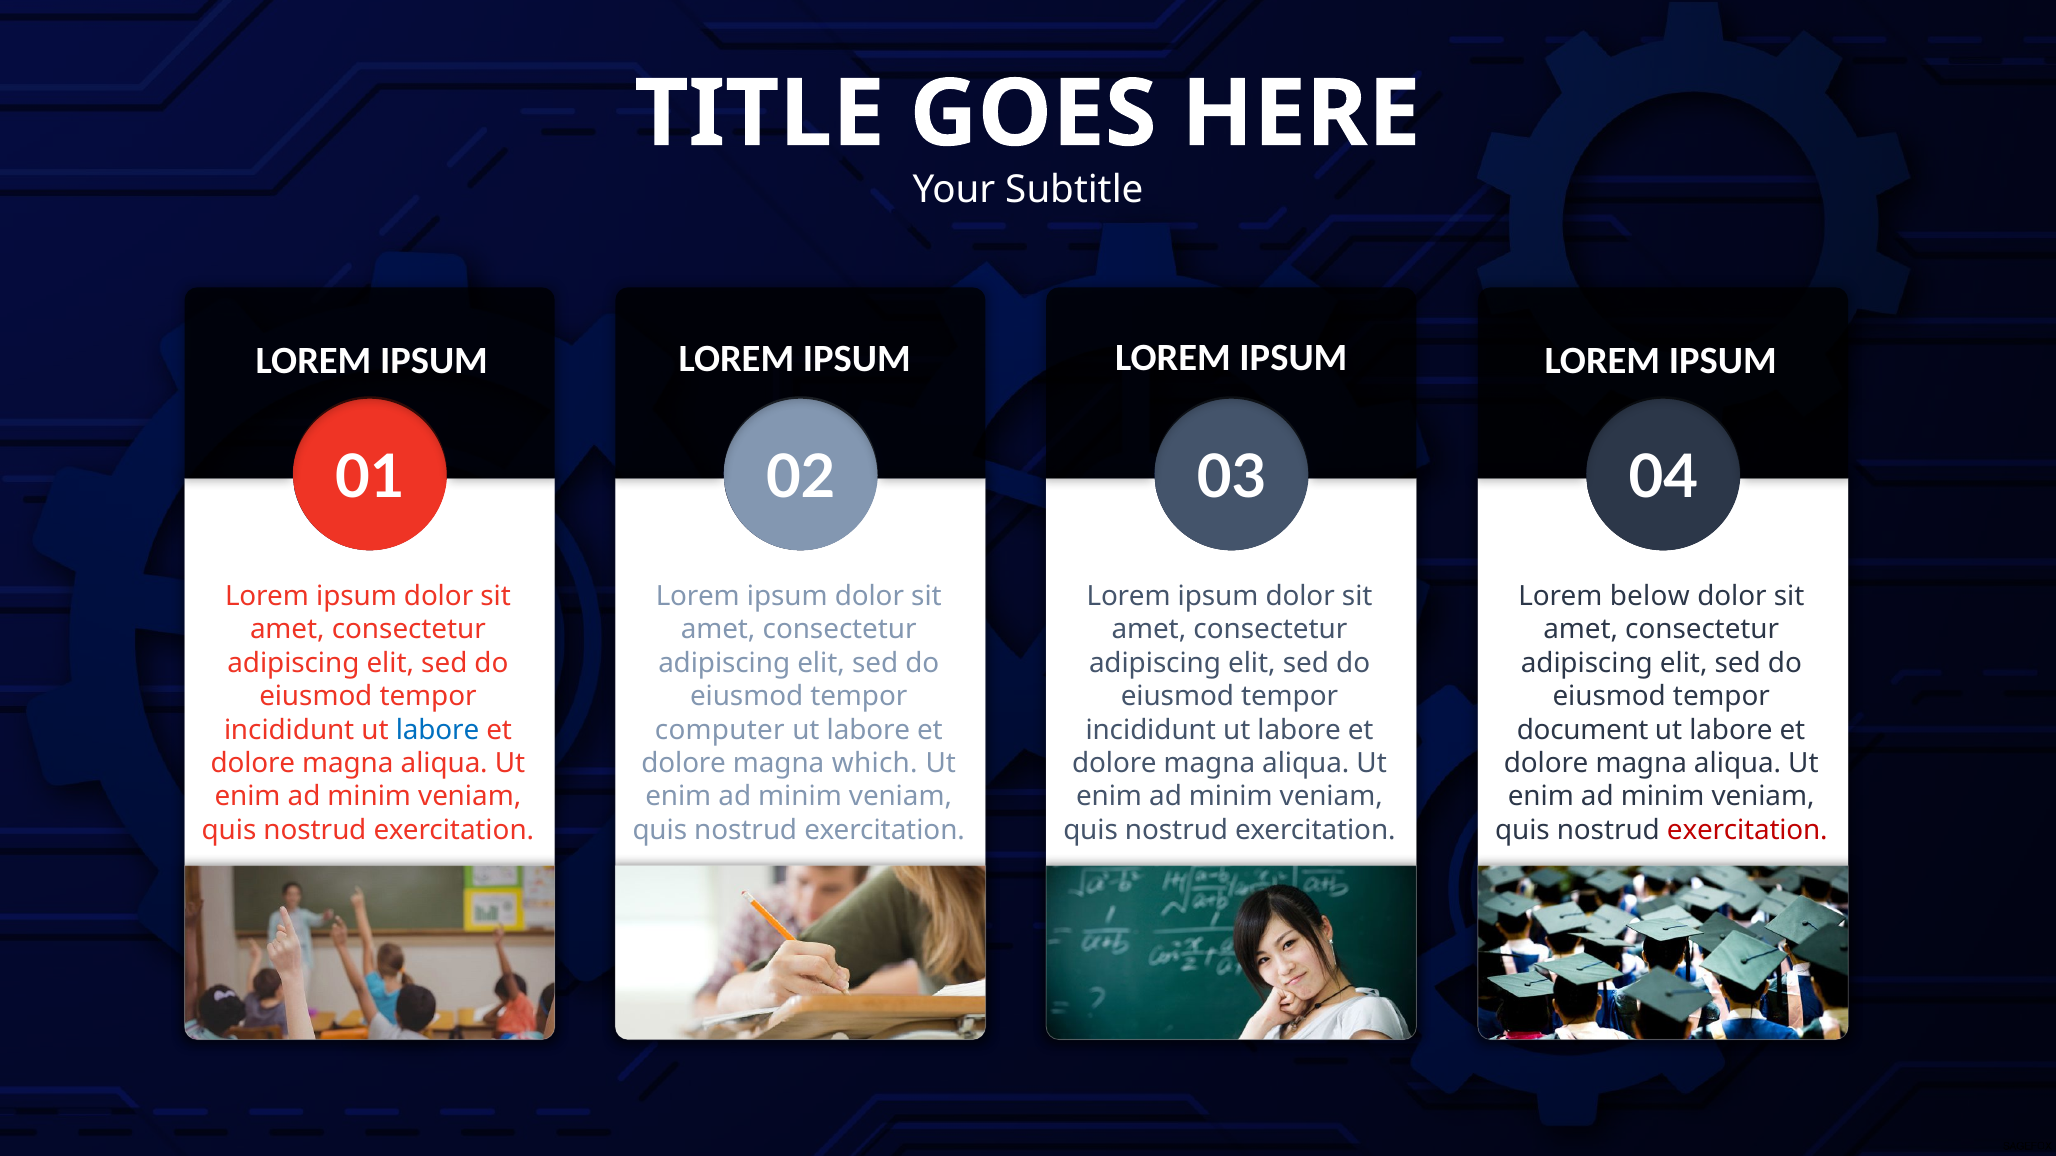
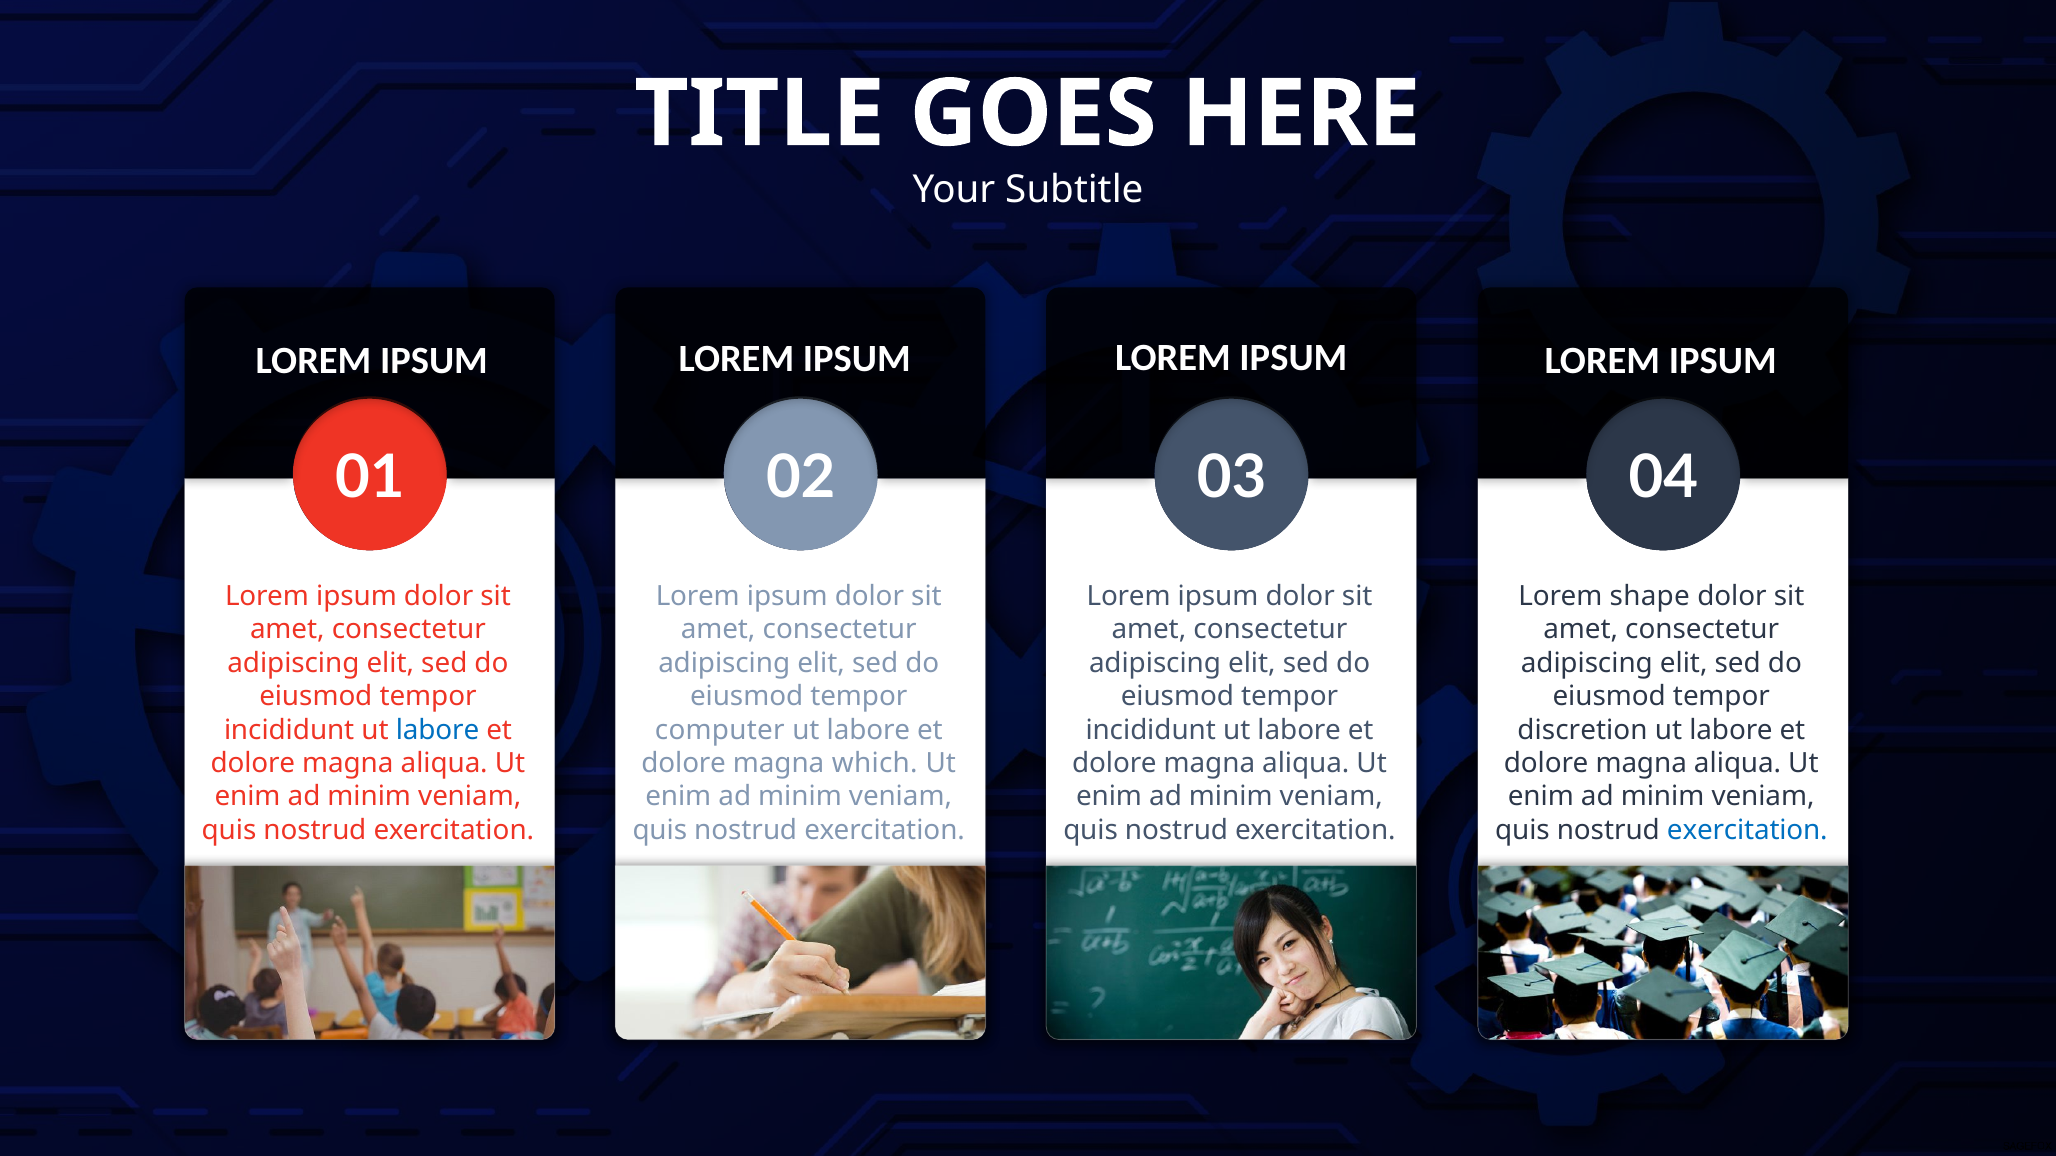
below: below -> shape
document: document -> discretion
exercitation at (1747, 831) colour: red -> blue
